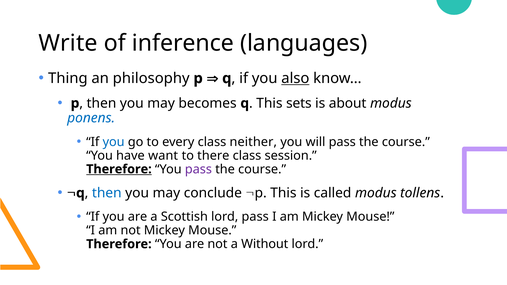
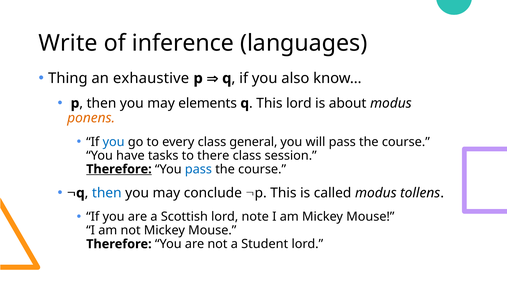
philosophy: philosophy -> exhaustive
also underline: present -> none
becomes: becomes -> elements
This sets: sets -> lord
ponens colour: blue -> orange
neither: neither -> general
want: want -> tasks
pass at (198, 169) colour: purple -> blue
lord pass: pass -> note
Without: Without -> Student
